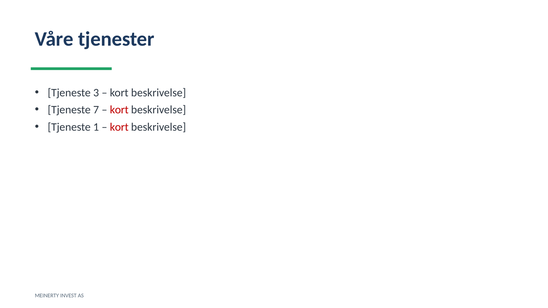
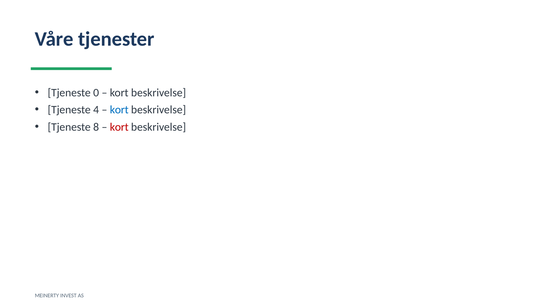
3: 3 -> 0
7: 7 -> 4
kort at (119, 110) colour: red -> blue
1: 1 -> 8
